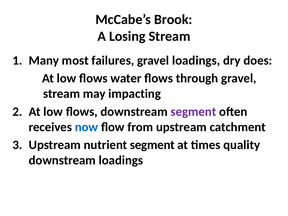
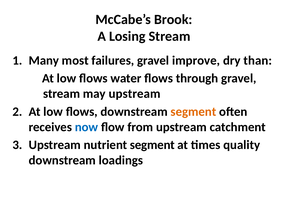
gravel loadings: loadings -> improve
does: does -> than
may impacting: impacting -> upstream
segment at (193, 112) colour: purple -> orange
